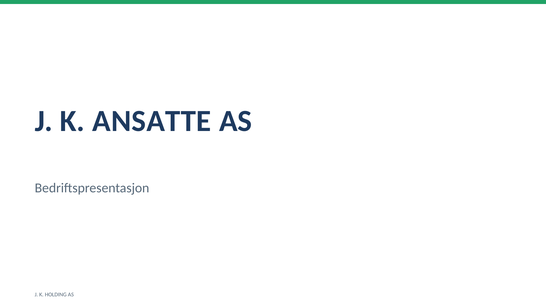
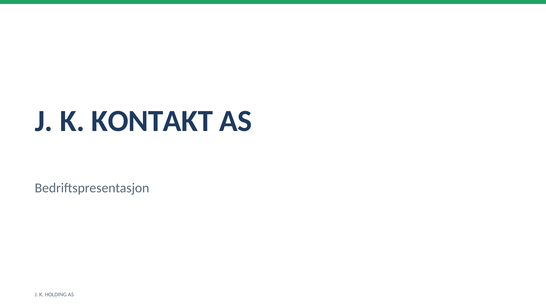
ANSATTE: ANSATTE -> KONTAKT
